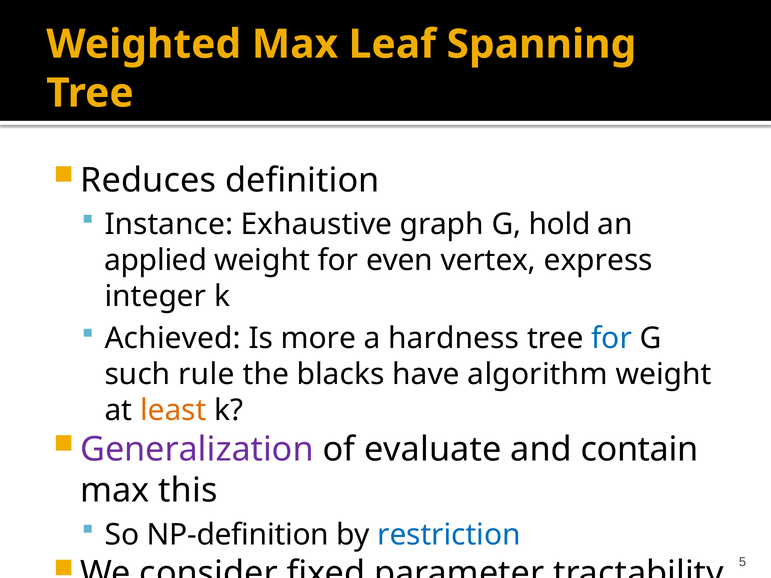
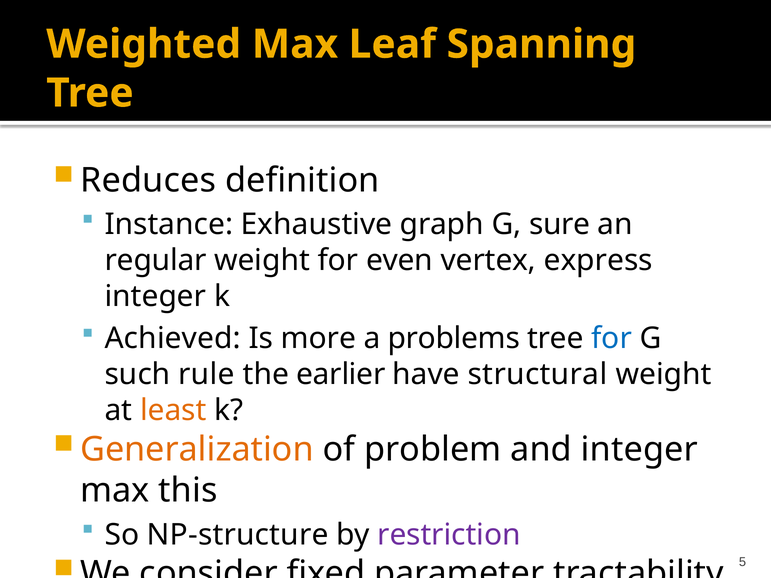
hold: hold -> sure
applied: applied -> regular
hardness: hardness -> problems
blacks: blacks -> earlier
algorithm: algorithm -> structural
Generalization colour: purple -> orange
evaluate: evaluate -> problem
and contain: contain -> integer
NP-definition: NP-definition -> NP-structure
restriction colour: blue -> purple
